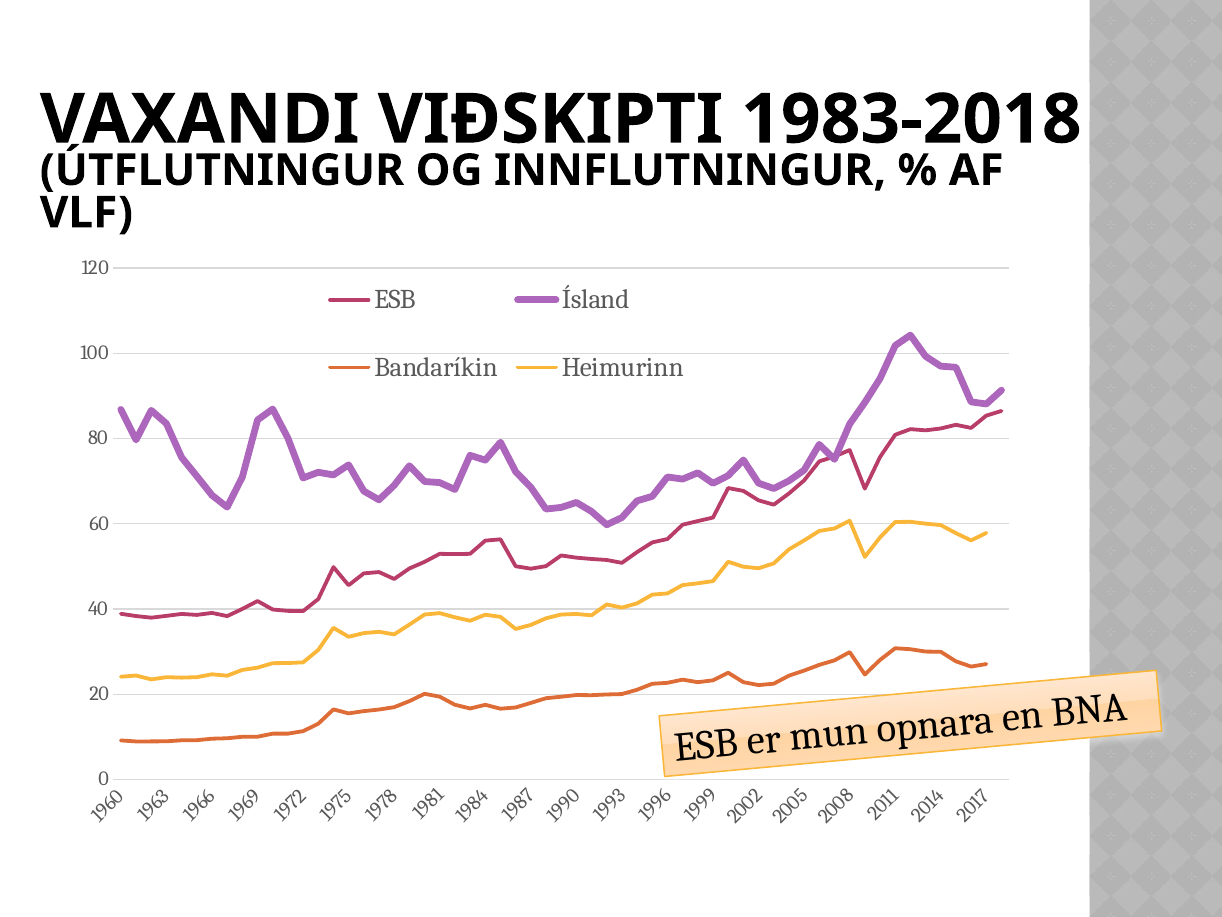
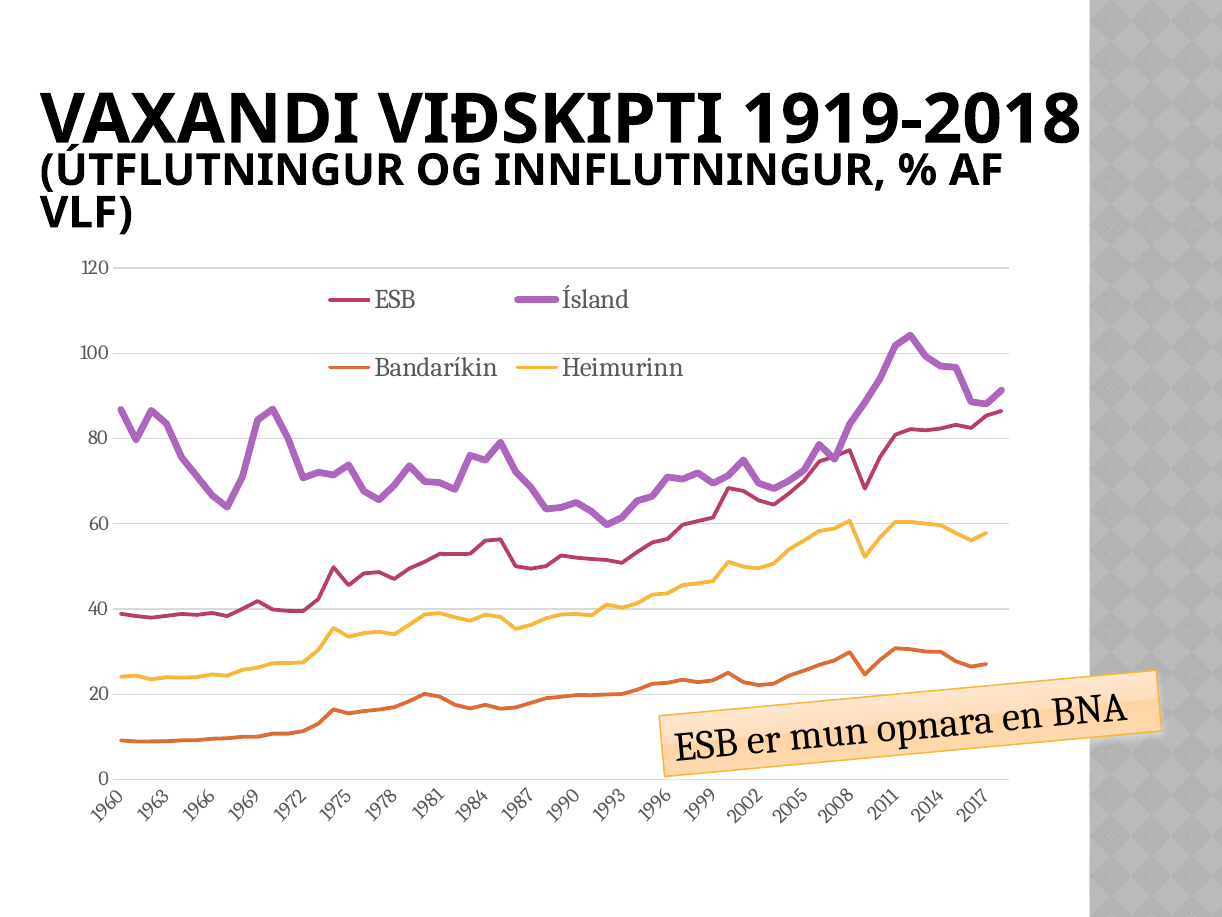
1983-2018: 1983-2018 -> 1919-2018
